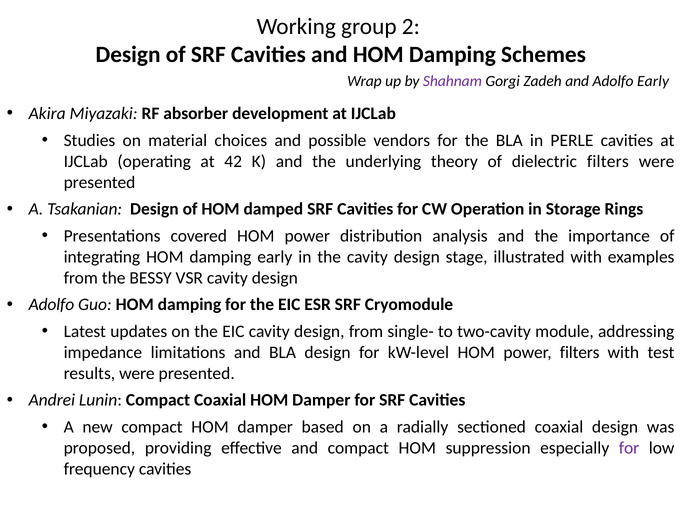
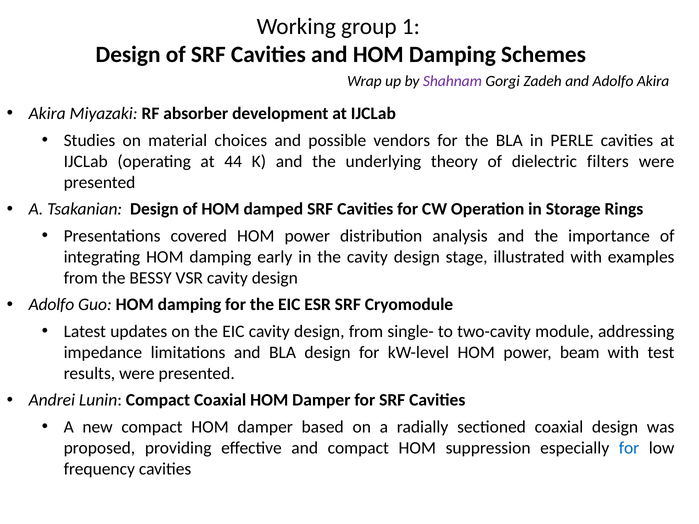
2: 2 -> 1
Adolfo Early: Early -> Akira
42: 42 -> 44
power filters: filters -> beam
for at (629, 448) colour: purple -> blue
